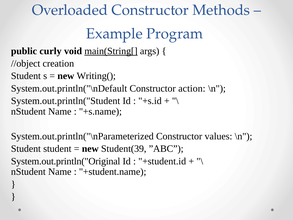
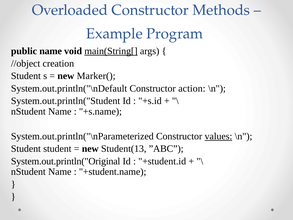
public curly: curly -> name
Writing(: Writing( -> Marker(
values underline: none -> present
Student(39: Student(39 -> Student(13
